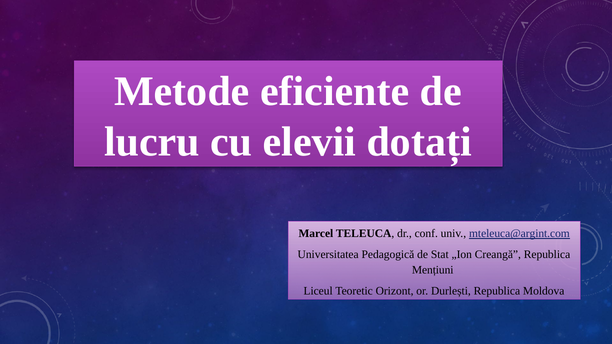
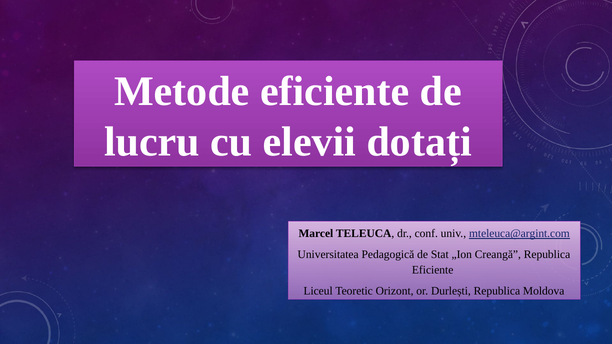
Mențiuni at (433, 270): Mențiuni -> Eficiente
